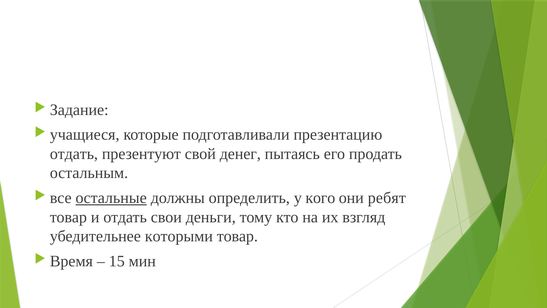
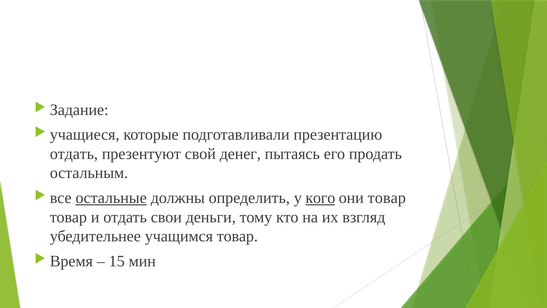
кого underline: none -> present
они ребят: ребят -> товар
которыми: которыми -> учащимся
